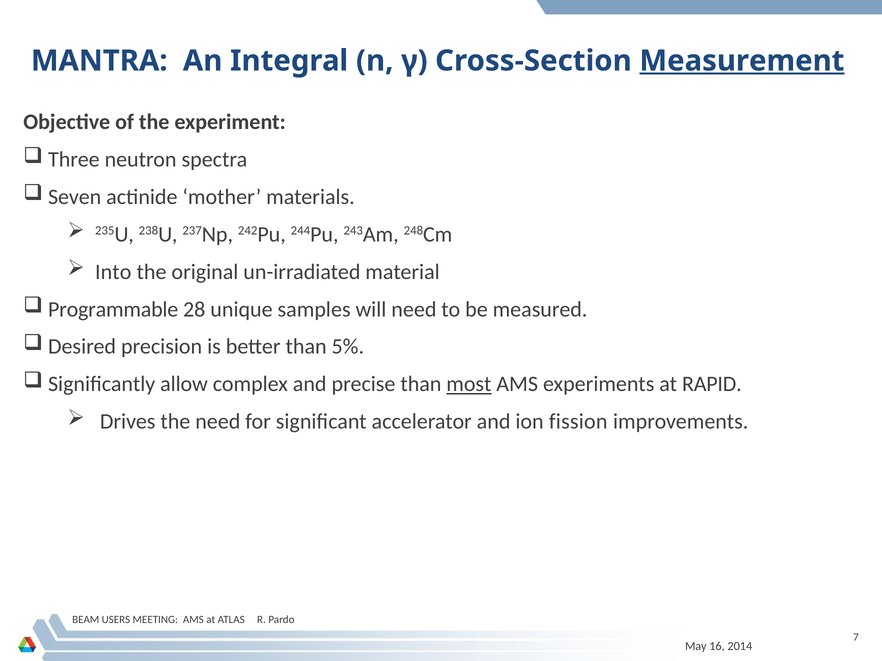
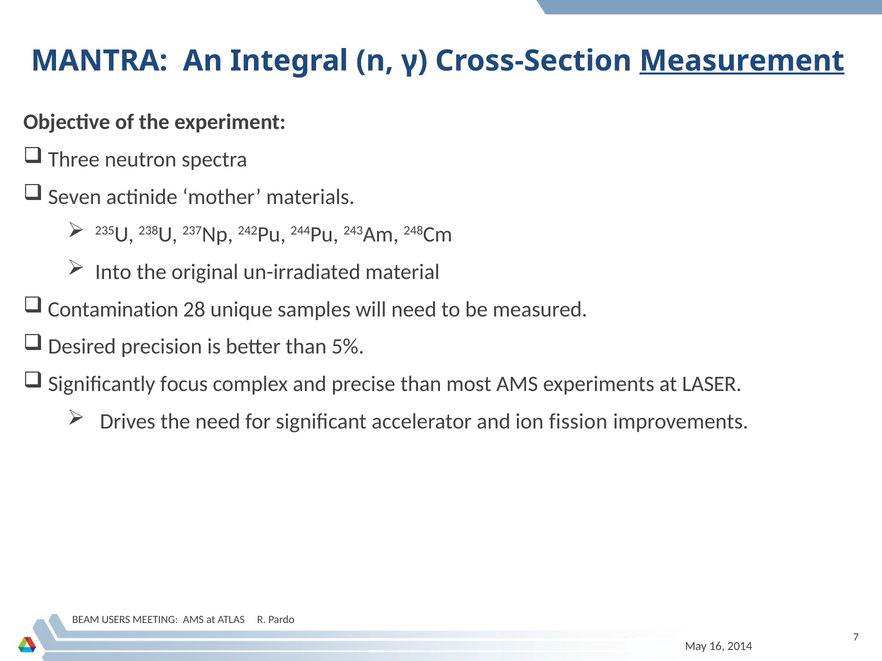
Programmable: Programmable -> Contamination
allow: allow -> focus
most underline: present -> none
RAPID: RAPID -> LASER
